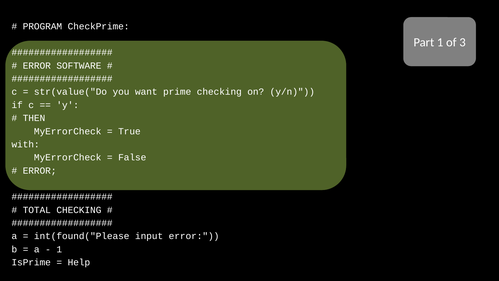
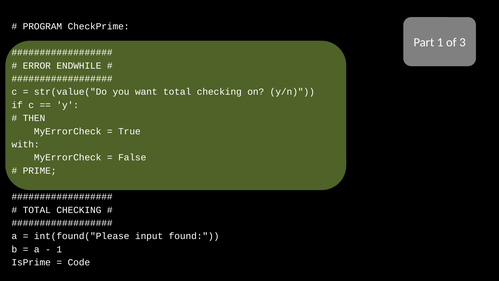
SOFTWARE: SOFTWARE -> ENDWHILE
want prime: prime -> total
ERROR at (40, 170): ERROR -> PRIME
input error: error -> found
Help: Help -> Code
